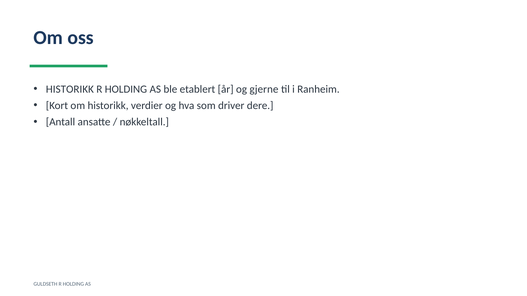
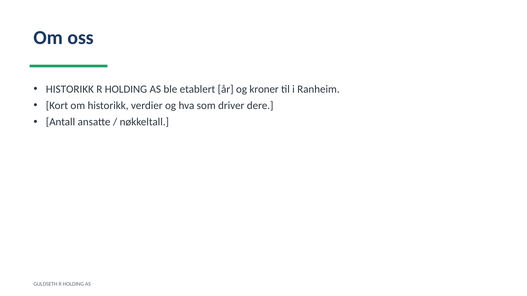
gjerne: gjerne -> kroner
